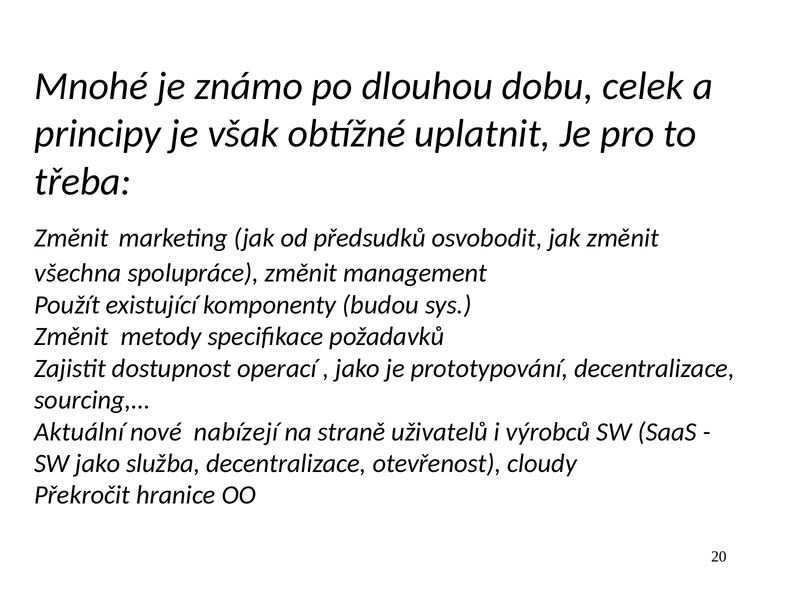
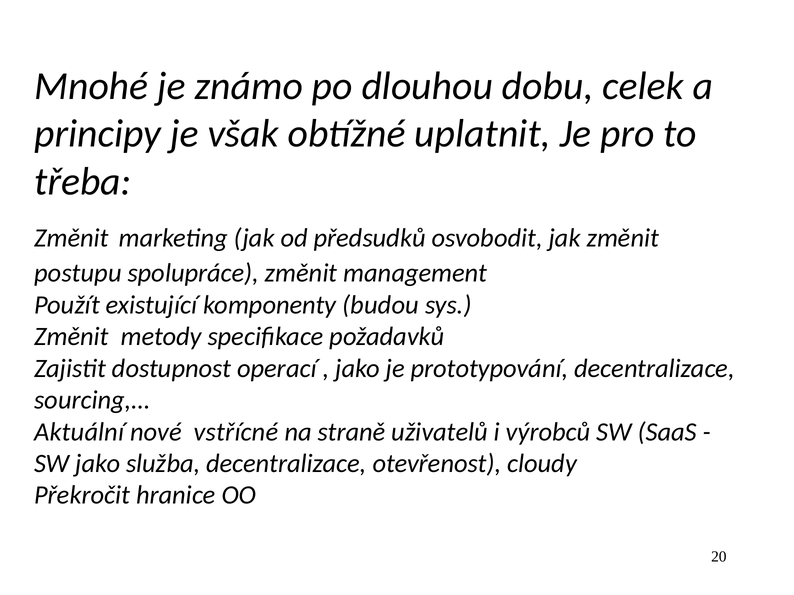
všechna: všechna -> postupu
nabízejí: nabízejí -> vstřícné
